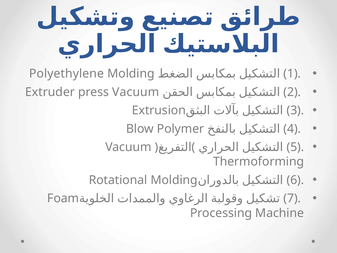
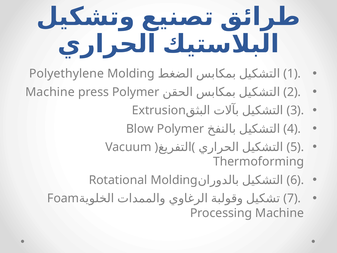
Extruder at (50, 92): Extruder -> Machine
press Vacuum: Vacuum -> Polymer
